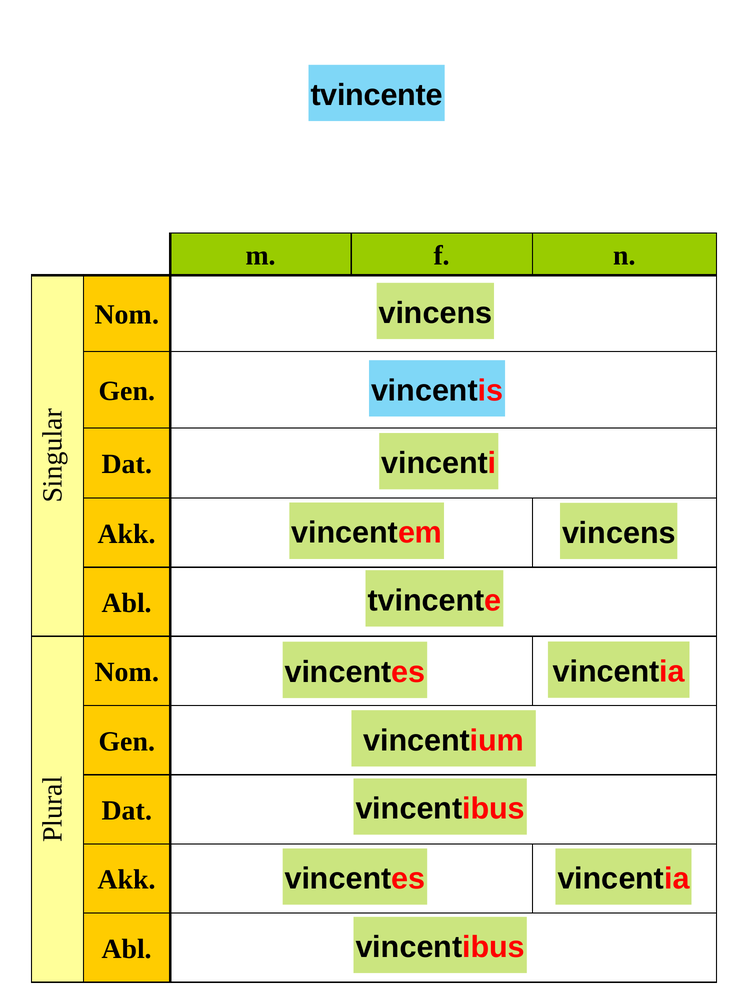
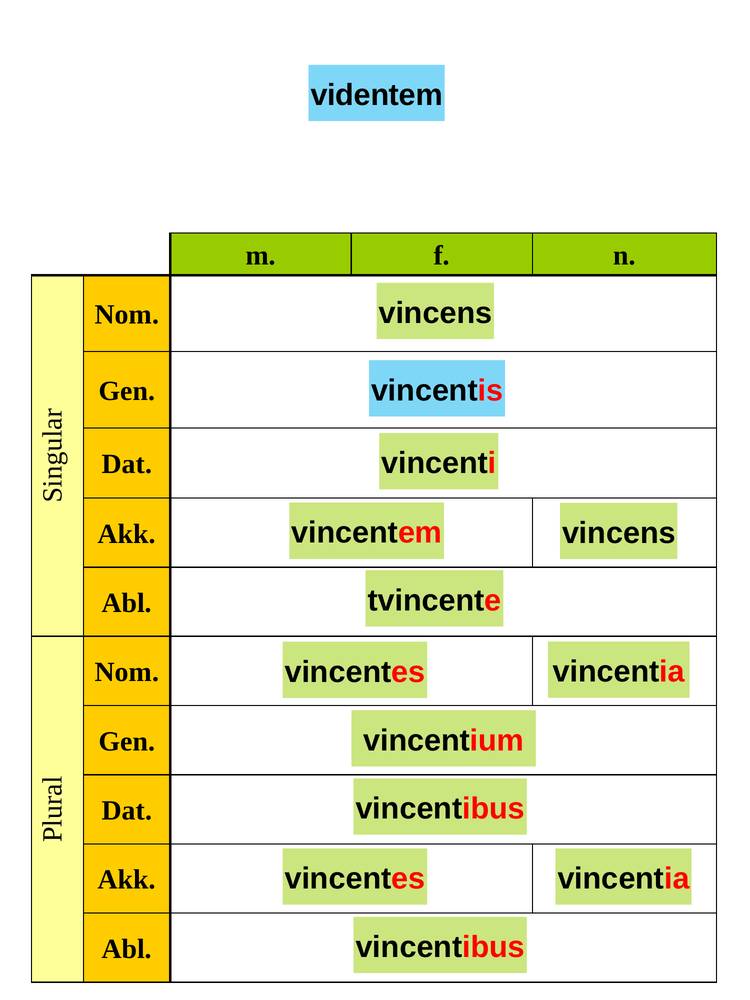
tvincente at (377, 95): tvincente -> videntem
